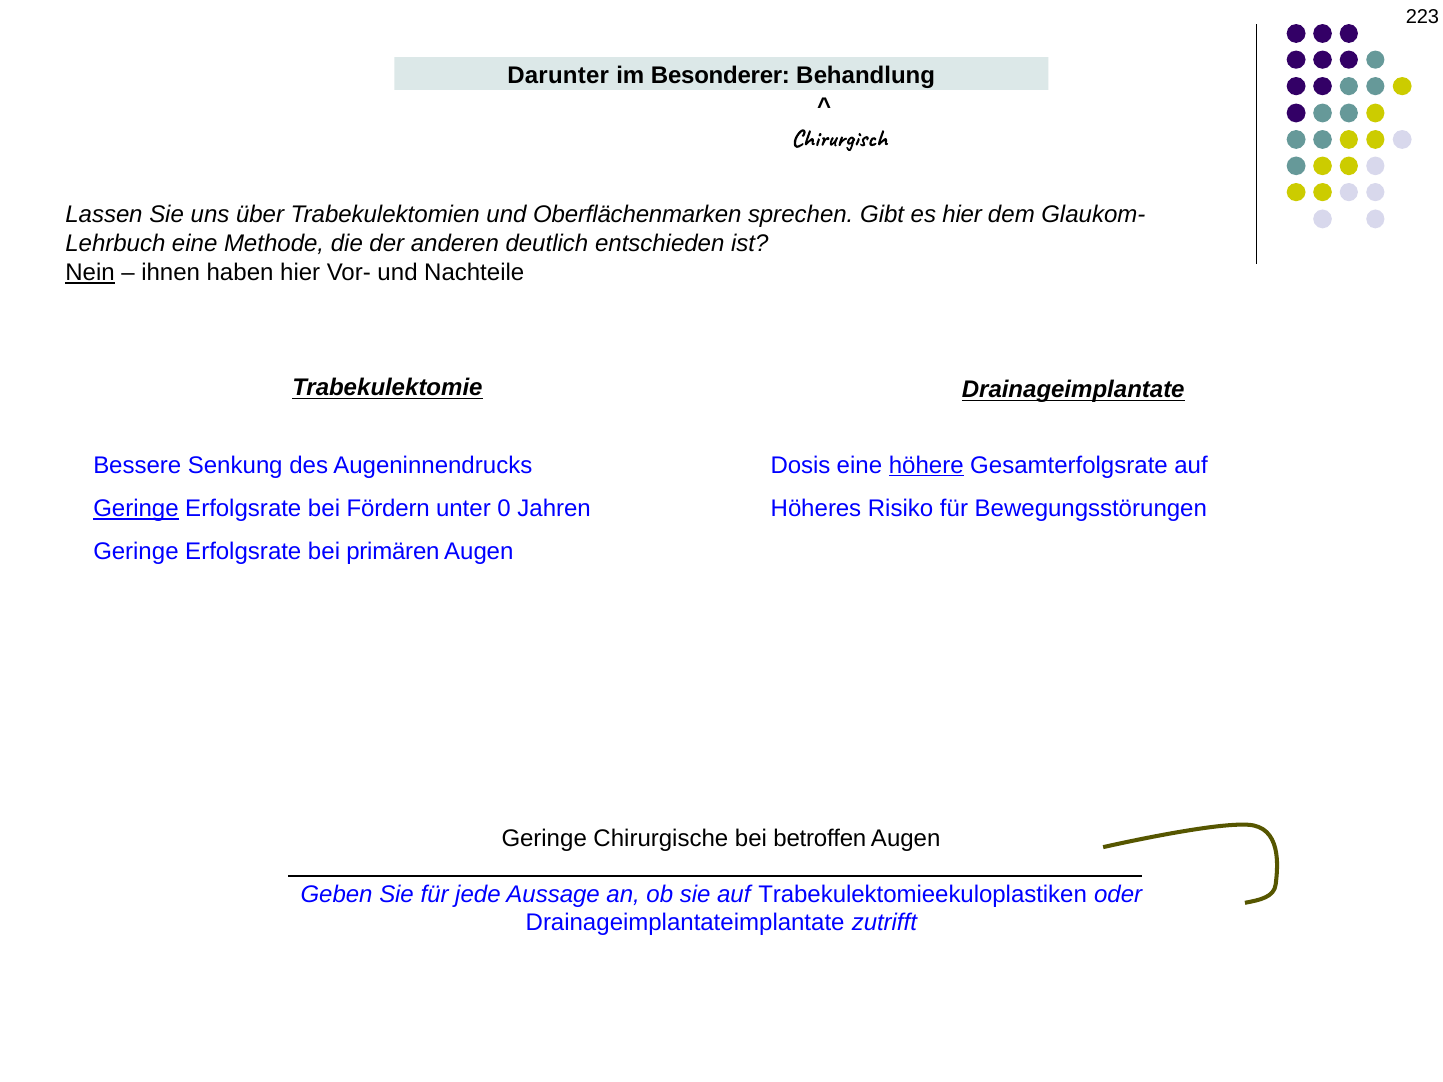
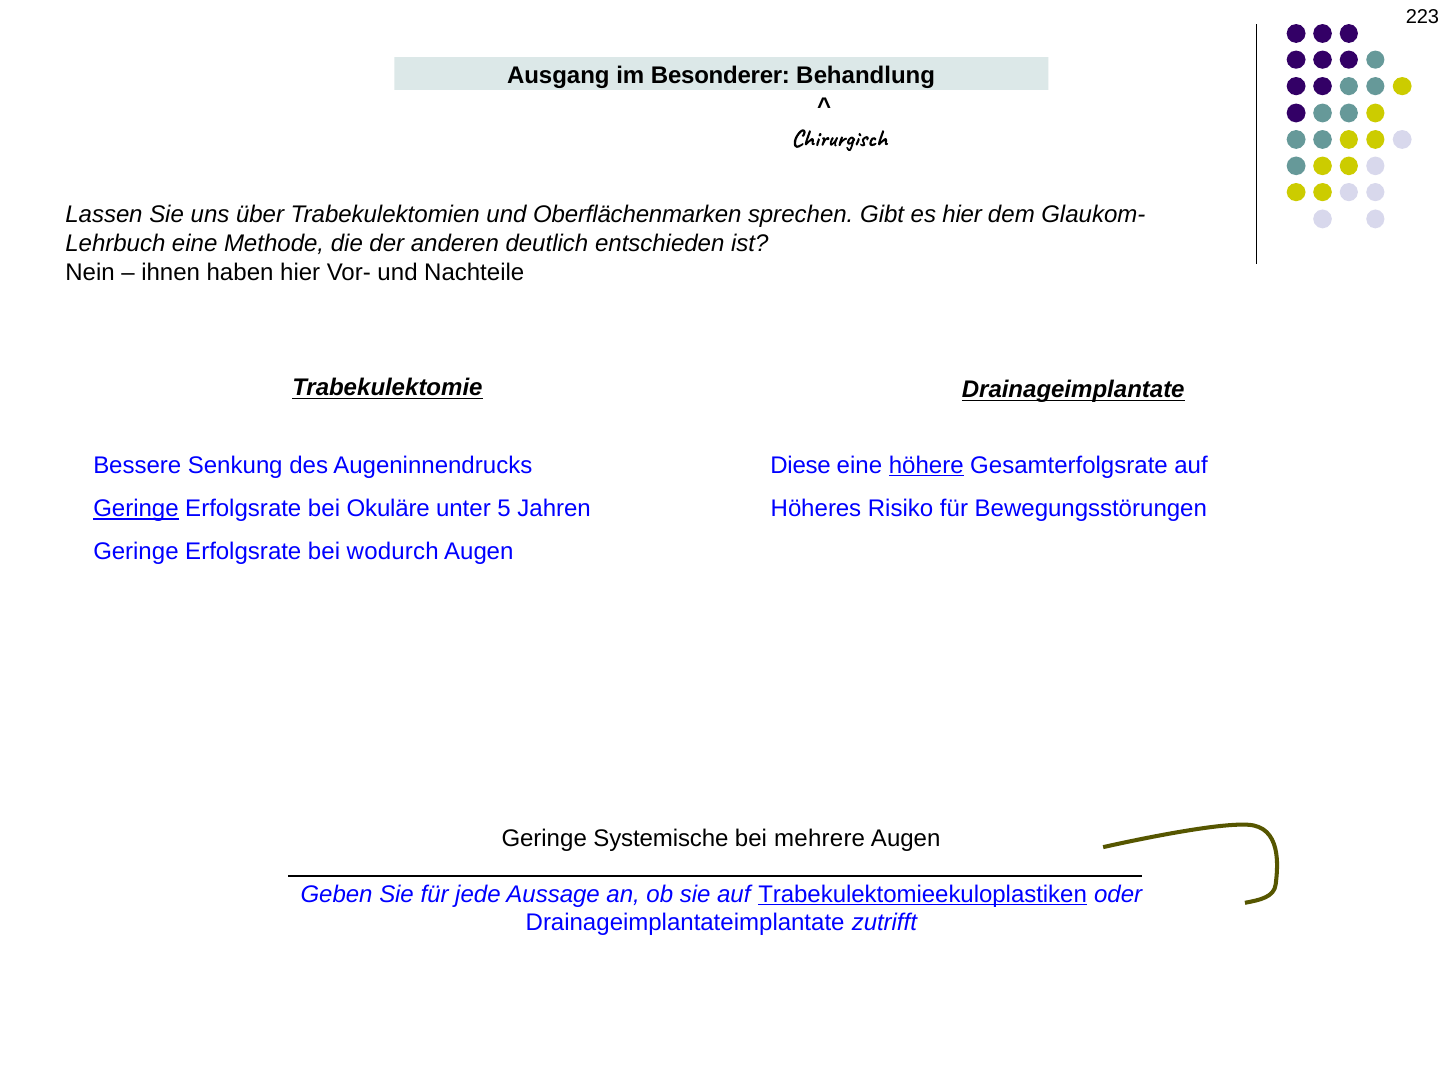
Darunter: Darunter -> Ausgang
Nein underline: present -> none
Dosis: Dosis -> Diese
Fördern: Fördern -> Okuläre
0: 0 -> 5
primären: primären -> wodurch
Chirurgische: Chirurgische -> Systemische
betroffen: betroffen -> mehrere
Trabekulektomieekuloplastiken underline: none -> present
